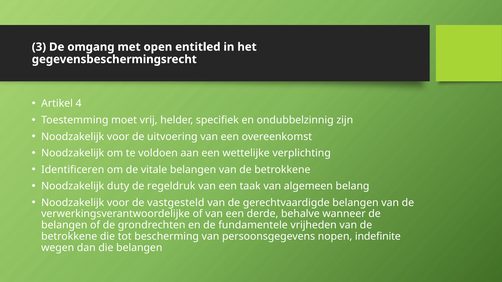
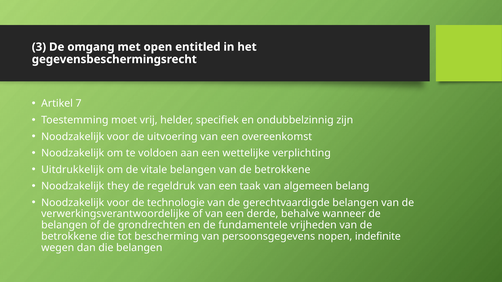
4: 4 -> 7
Identificeren: Identificeren -> Uitdrukkelijk
duty: duty -> they
vastgesteld: vastgesteld -> technologie
